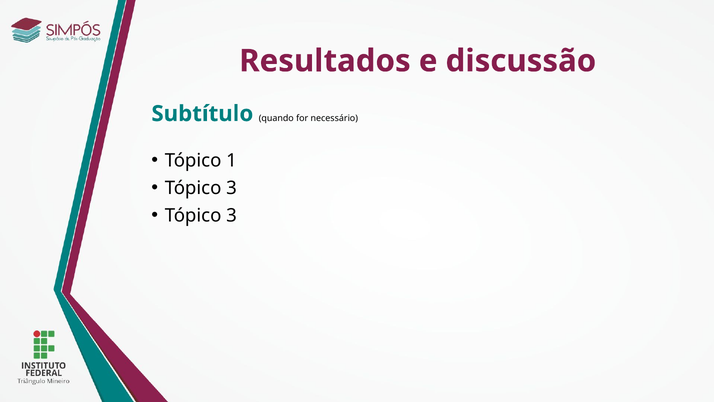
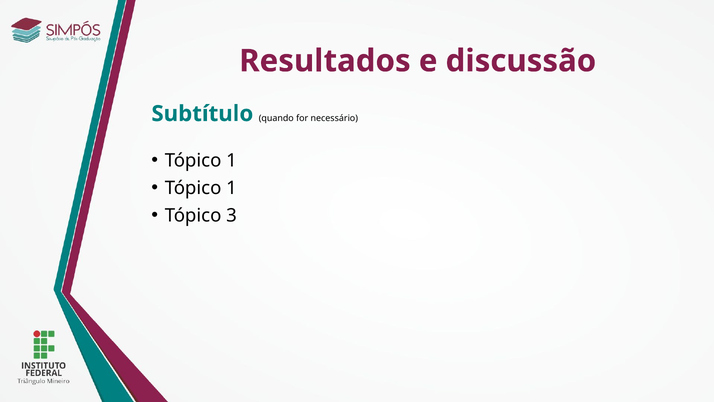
3 at (232, 188): 3 -> 1
